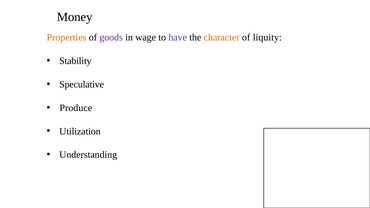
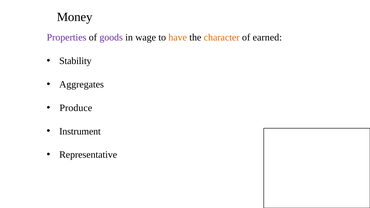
Properties colour: orange -> purple
have colour: purple -> orange
liquity: liquity -> earned
Speculative: Speculative -> Aggregates
Utilization: Utilization -> Instrument
Understanding: Understanding -> Representative
